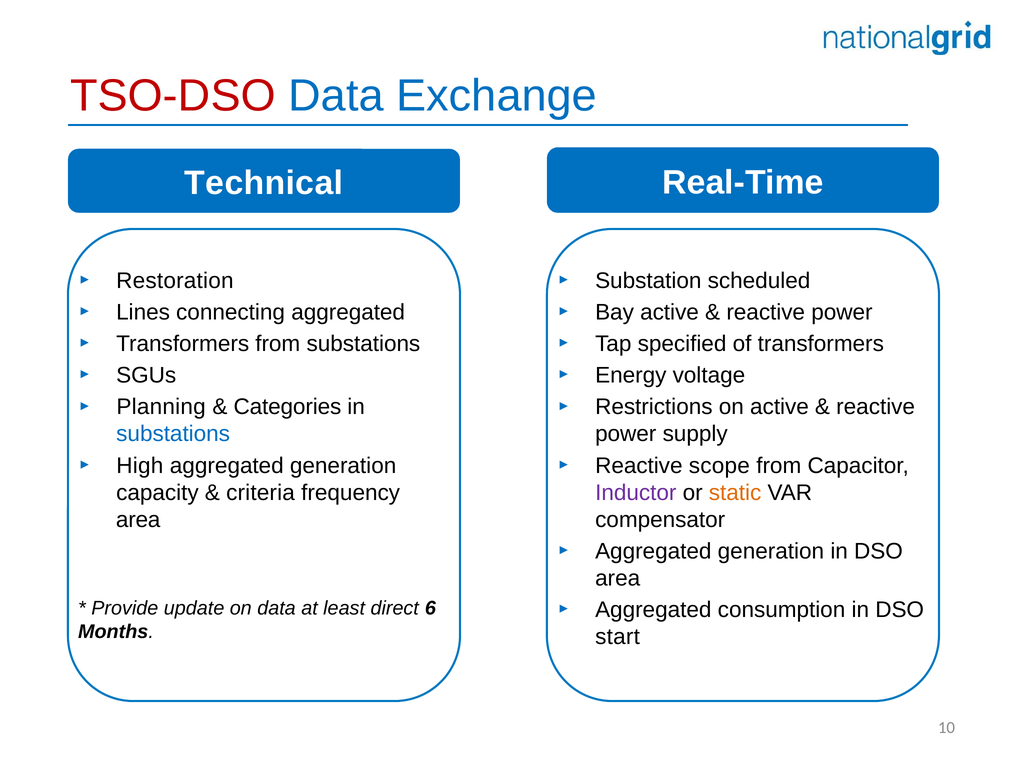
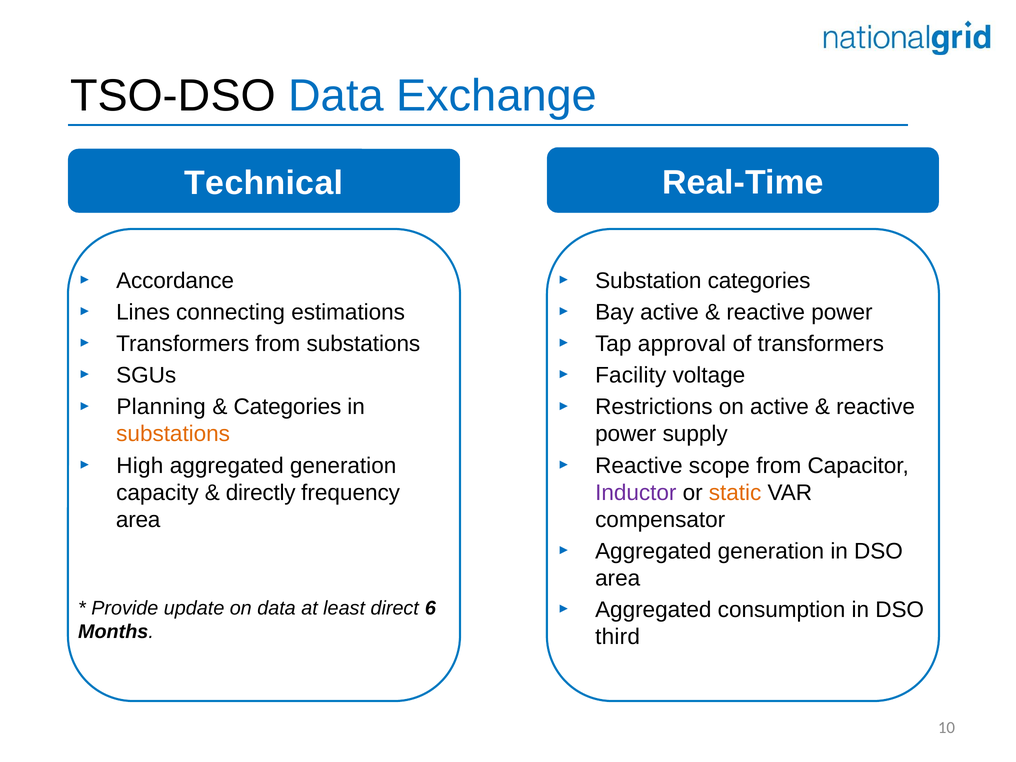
TSO-DSO colour: red -> black
Restoration: Restoration -> Accordance
Substation scheduled: scheduled -> categories
connecting aggregated: aggregated -> estimations
specified: specified -> approval
Energy: Energy -> Facility
substations at (173, 434) colour: blue -> orange
criteria: criteria -> directly
start: start -> third
